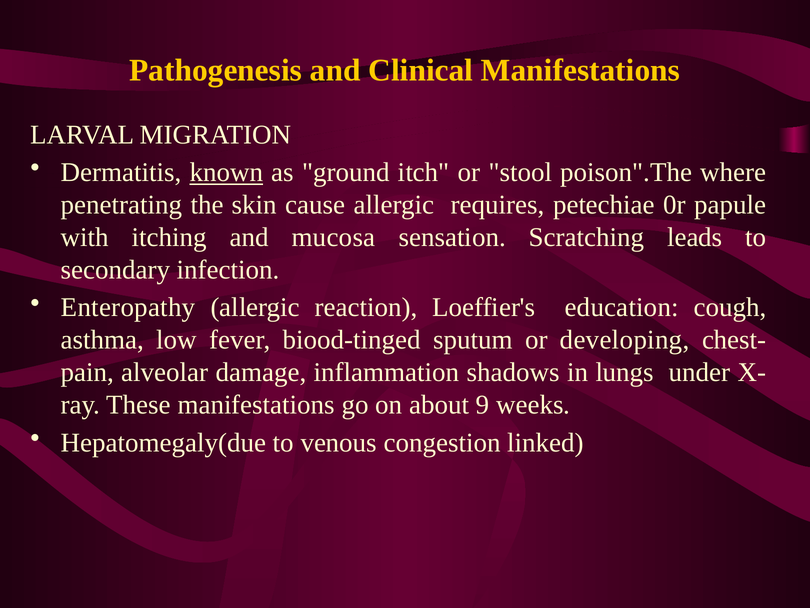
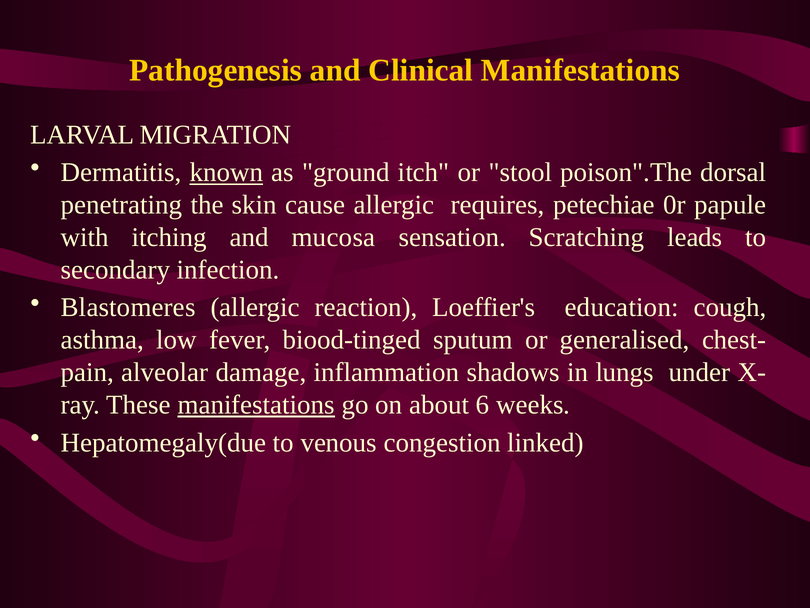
where: where -> dorsal
Enteropathy: Enteropathy -> Blastomeres
developing: developing -> generalised
manifestations at (256, 405) underline: none -> present
9: 9 -> 6
